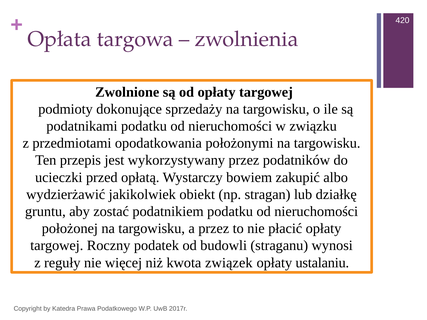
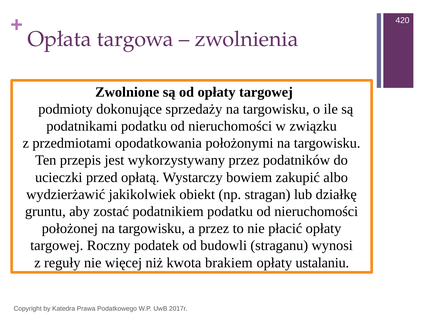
związek: związek -> brakiem
